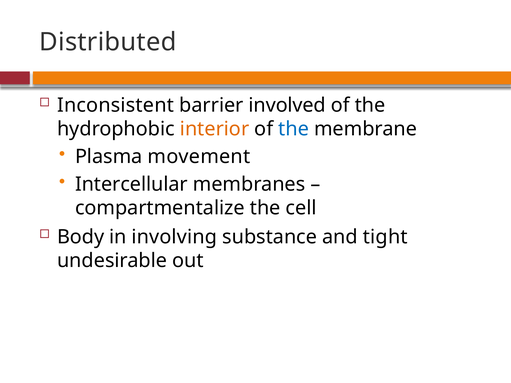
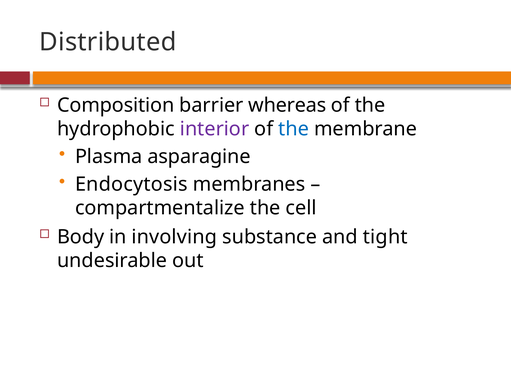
Inconsistent: Inconsistent -> Composition
involved: involved -> whereas
interior colour: orange -> purple
movement: movement -> asparagine
Intercellular: Intercellular -> Endocytosis
